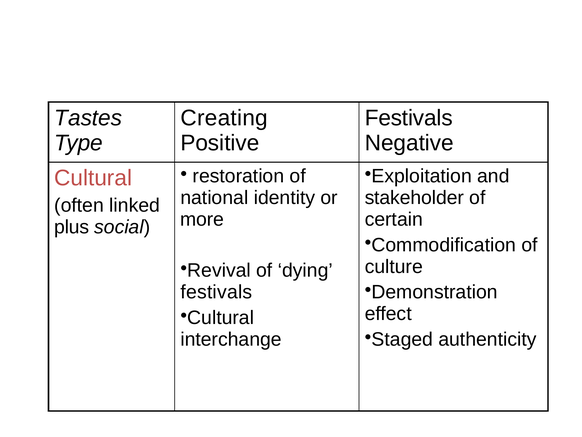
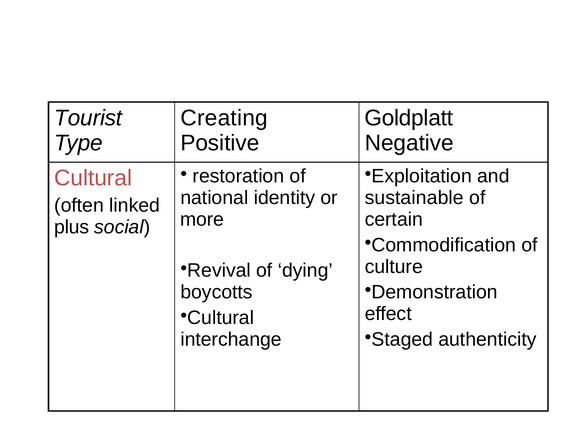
Tastes: Tastes -> Tourist
Festivals at (409, 118): Festivals -> Goldplatt
stakeholder: stakeholder -> sustainable
festivals at (216, 292): festivals -> boycotts
